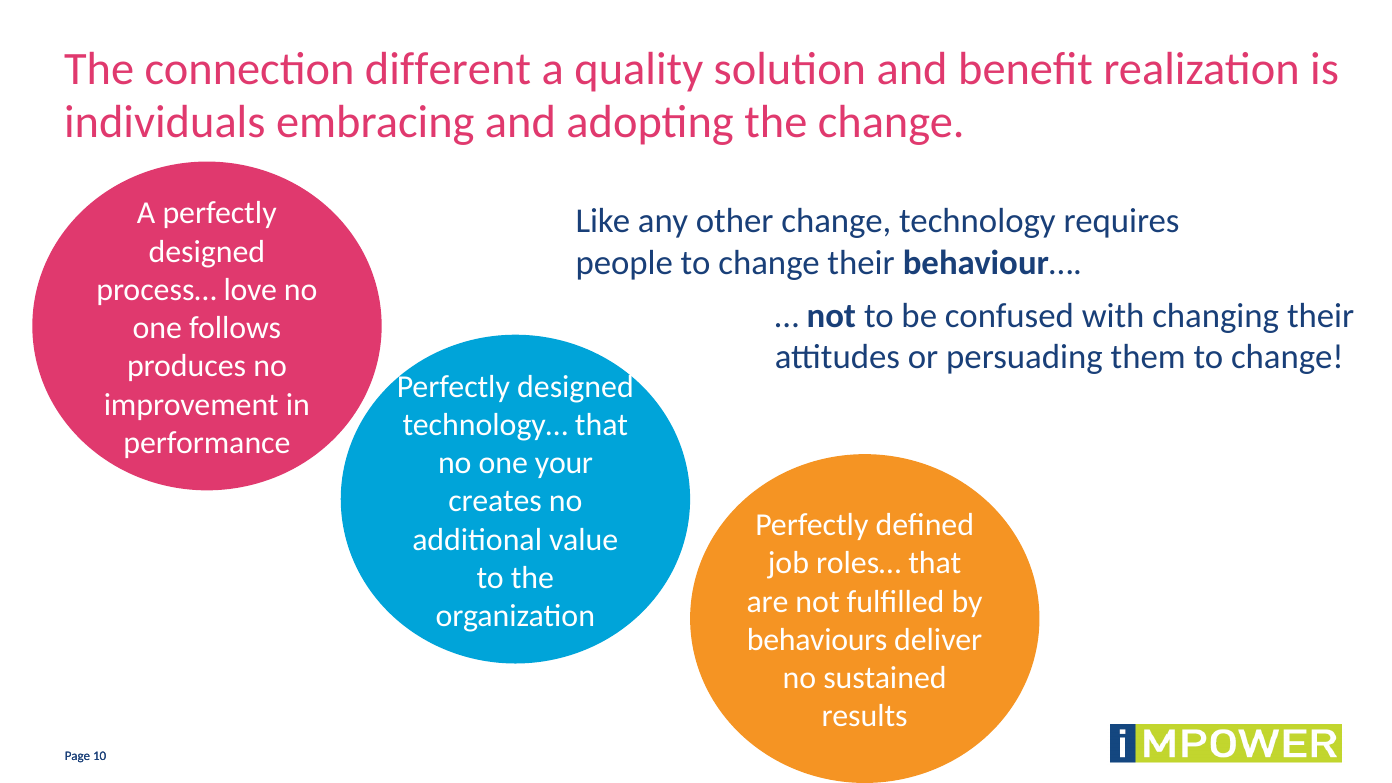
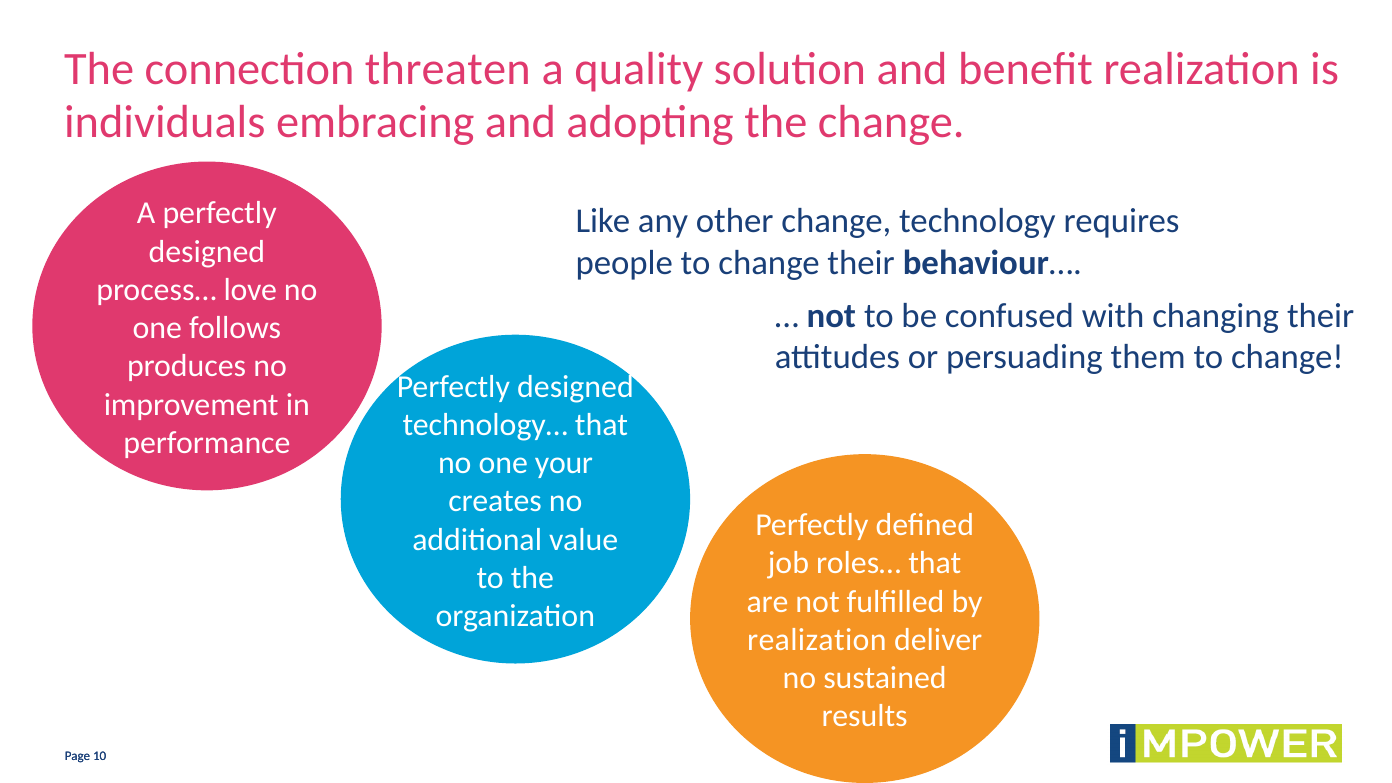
different: different -> threaten
behaviours at (817, 640): behaviours -> realization
